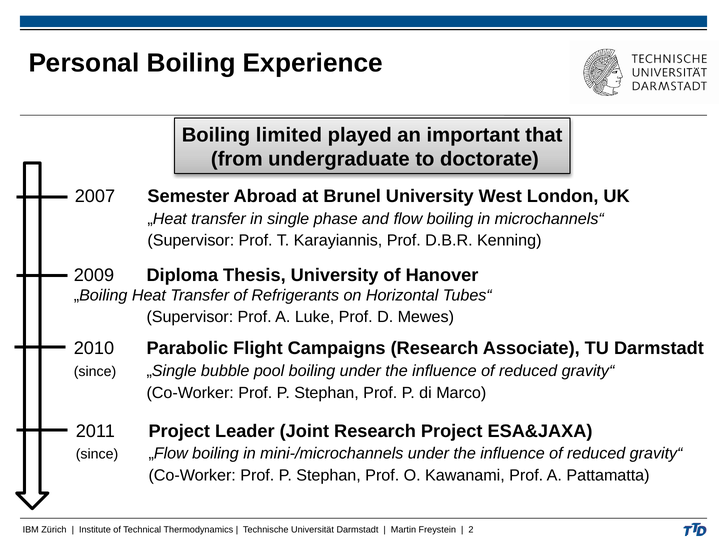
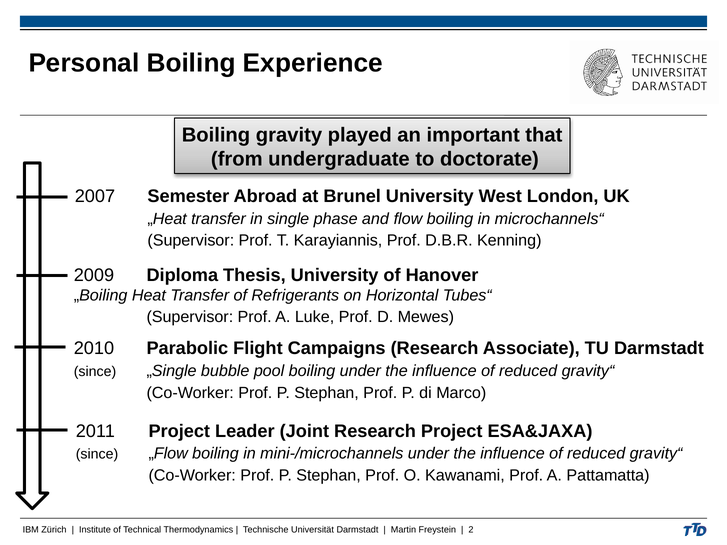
limited: limited -> gravity
